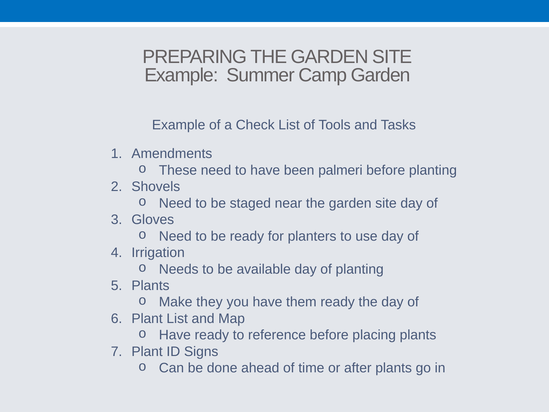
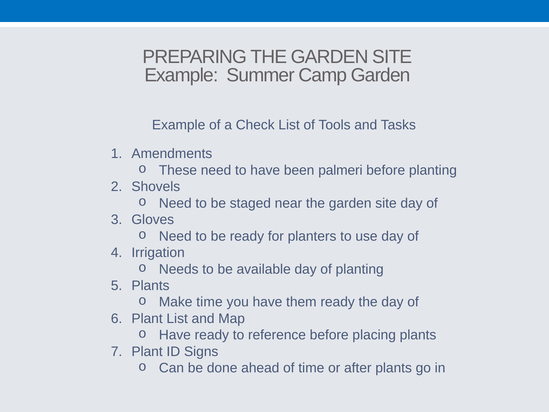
Make they: they -> time
